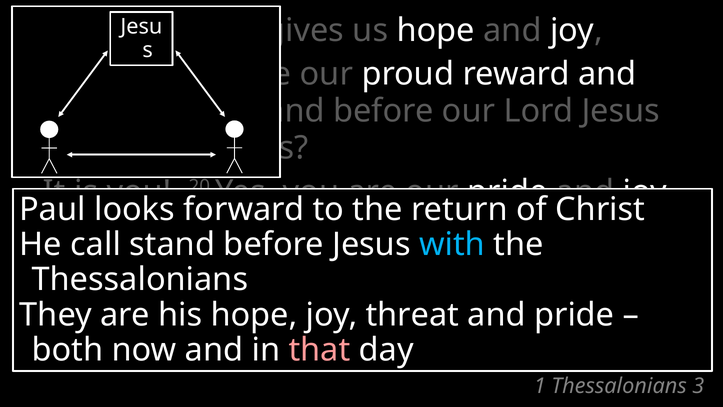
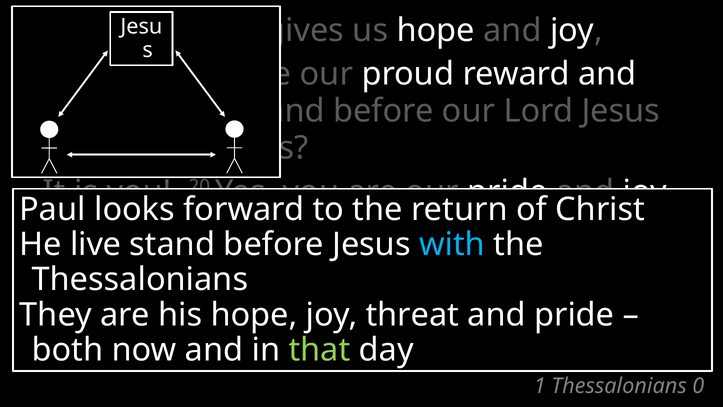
call: call -> live
that colour: pink -> light green
3: 3 -> 0
